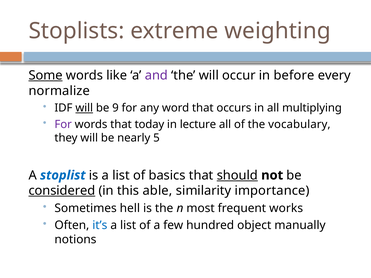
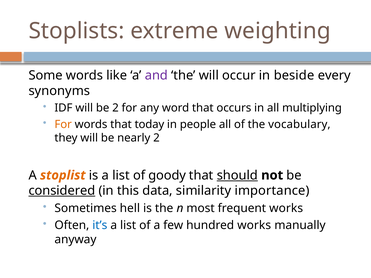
Some underline: present -> none
before: before -> beside
normalize: normalize -> synonyms
will at (84, 108) underline: present -> none
be 9: 9 -> 2
For at (63, 125) colour: purple -> orange
lecture: lecture -> people
nearly 5: 5 -> 2
stoplist colour: blue -> orange
basics: basics -> goody
able: able -> data
hundred object: object -> works
notions: notions -> anyway
